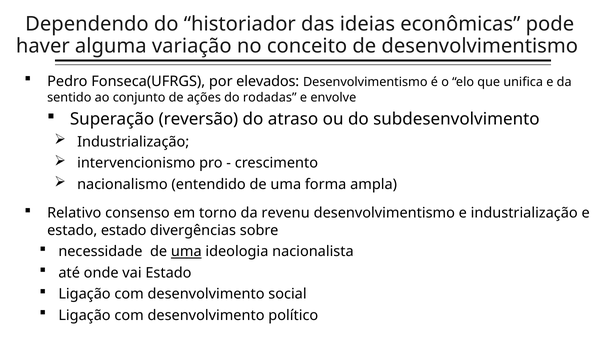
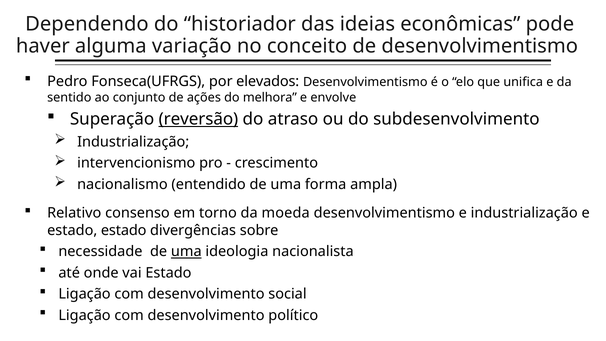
rodadas: rodadas -> melhora
reversão underline: none -> present
revenu: revenu -> moeda
